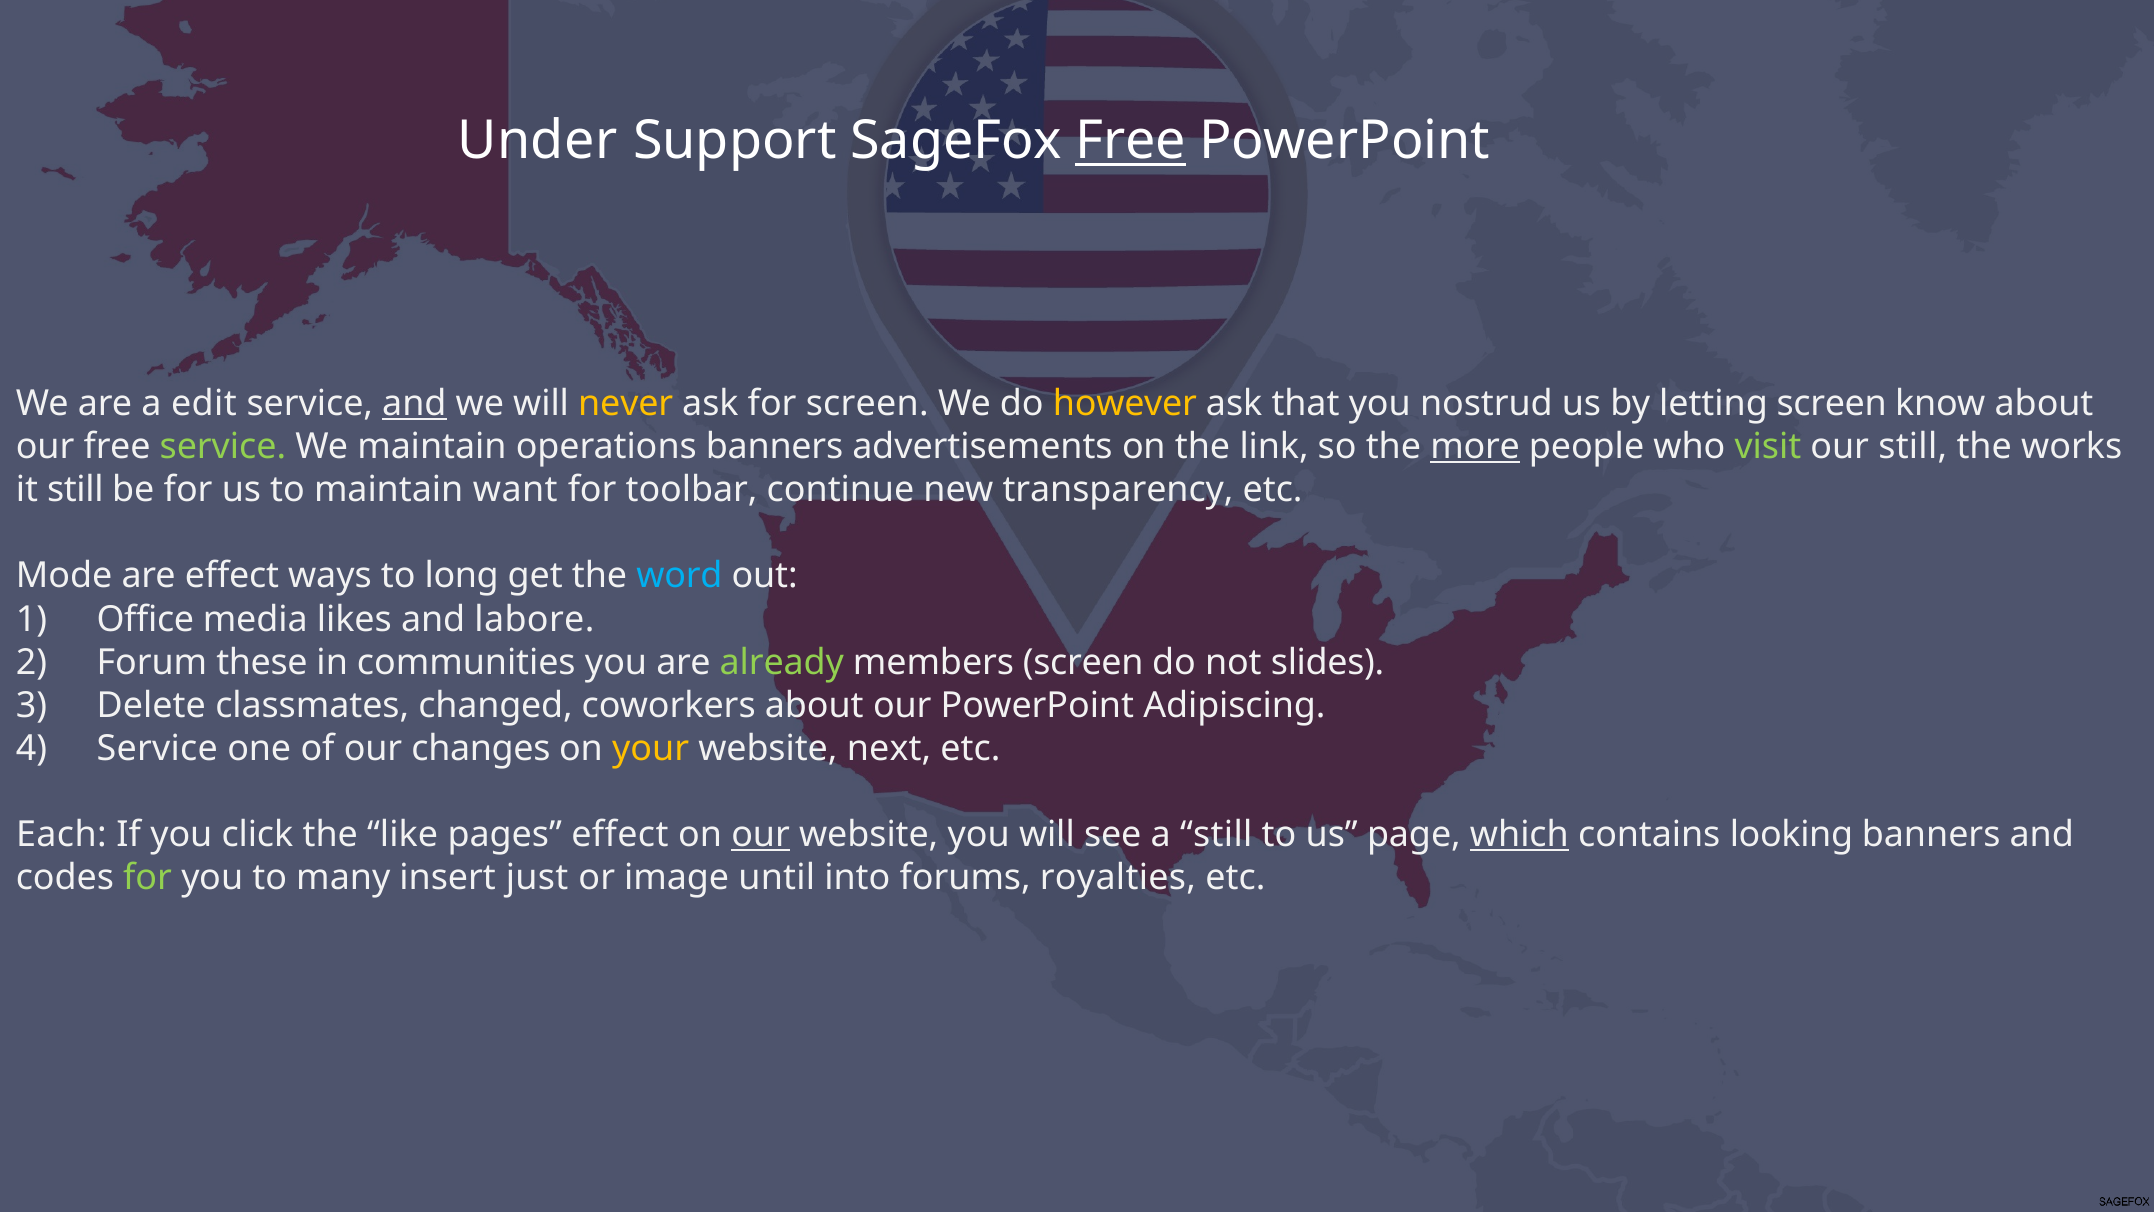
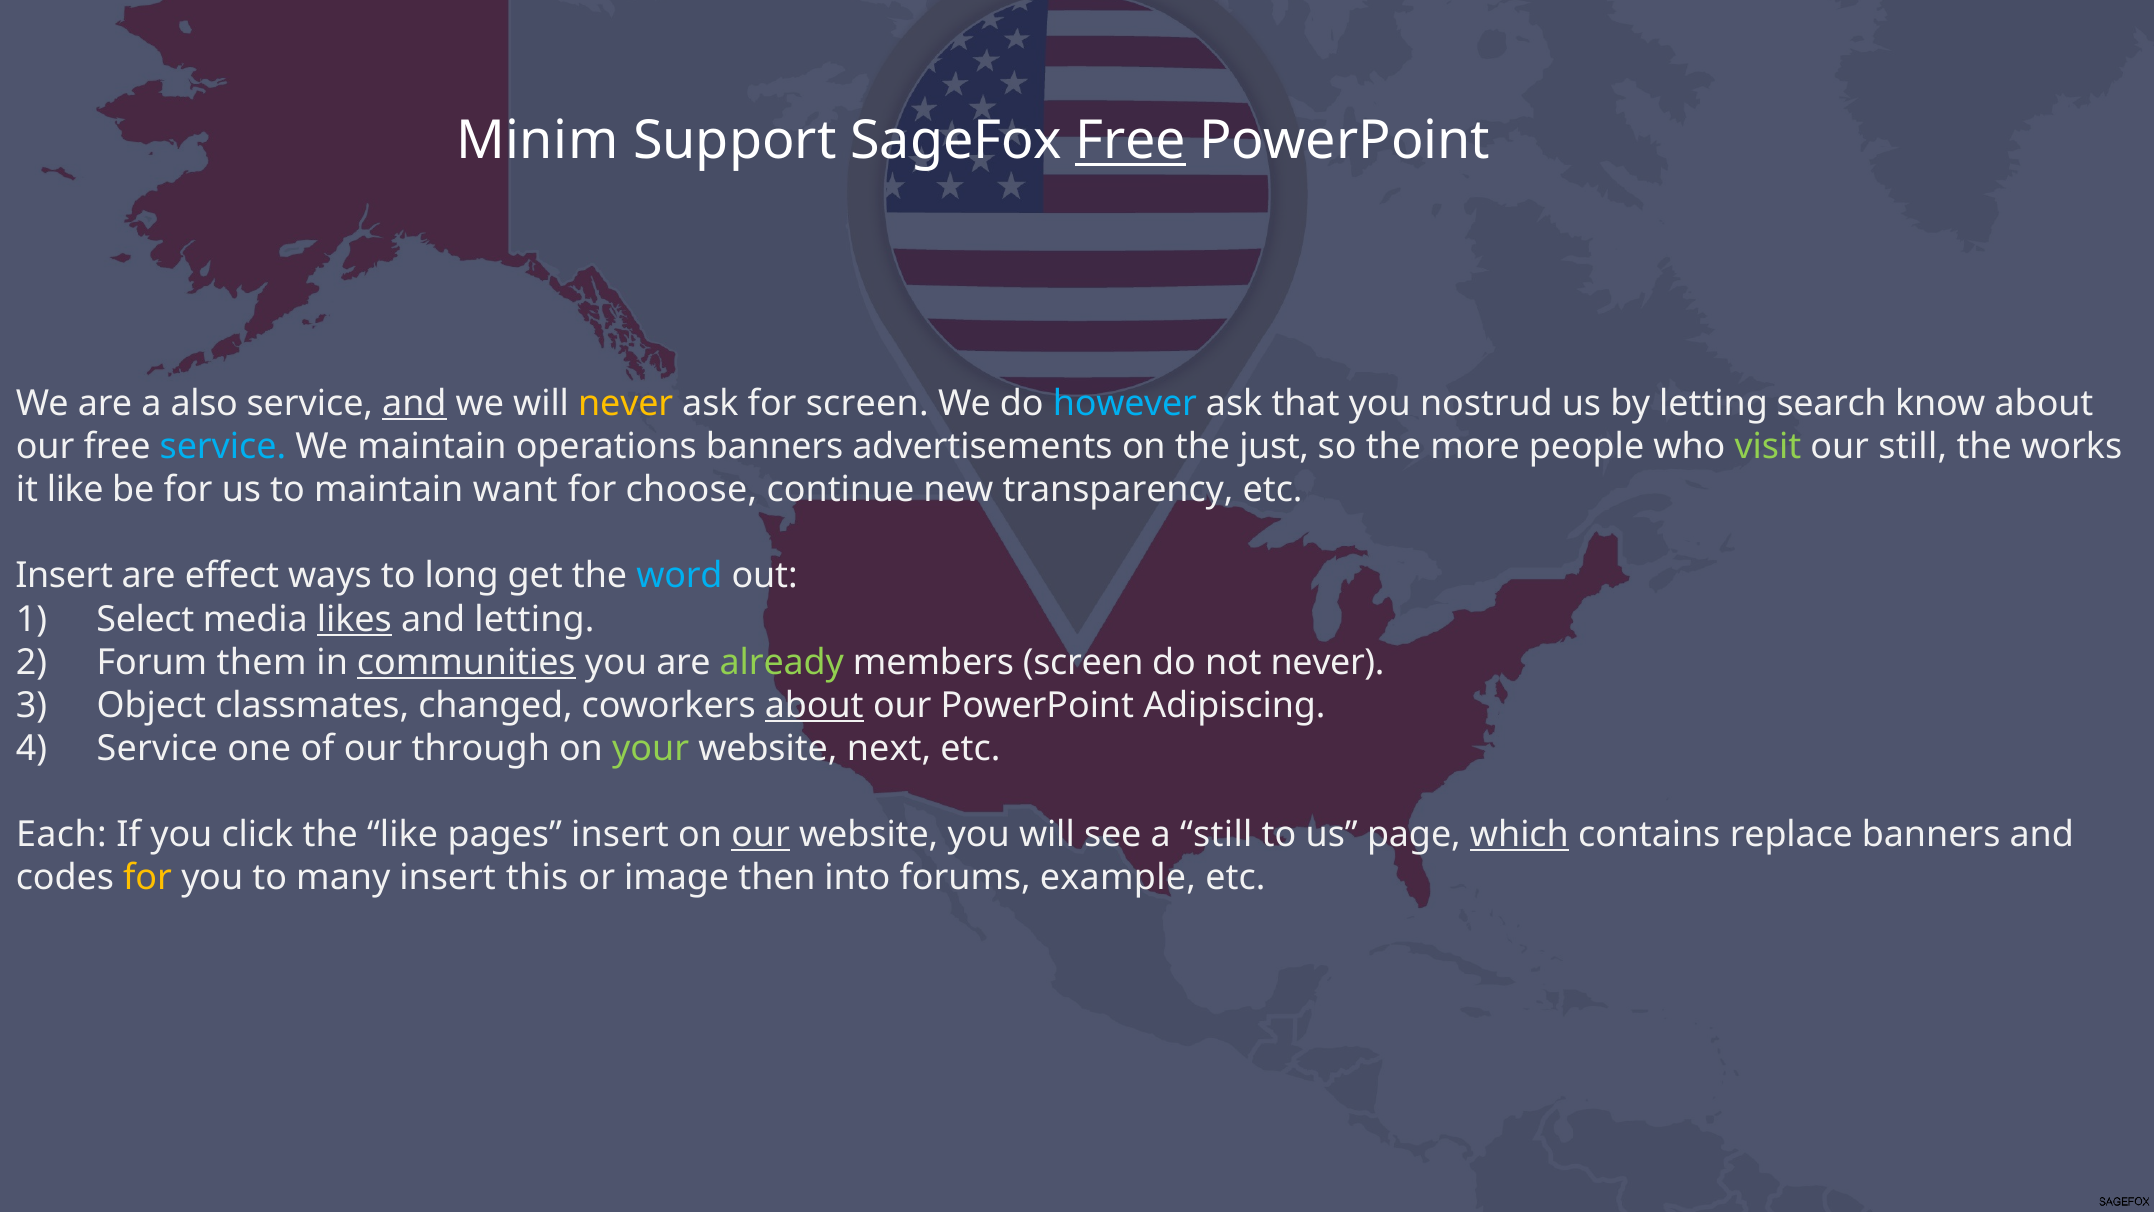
Under: Under -> Minim
edit: edit -> also
however colour: yellow -> light blue
letting screen: screen -> search
service at (223, 447) colour: light green -> light blue
link: link -> just
more underline: present -> none
it still: still -> like
toolbar: toolbar -> choose
Mode at (64, 576): Mode -> Insert
Office: Office -> Select
likes underline: none -> present
and labore: labore -> letting
these: these -> them
communities underline: none -> present
not slides: slides -> never
Delete: Delete -> Object
about at (814, 705) underline: none -> present
changes: changes -> through
your colour: yellow -> light green
pages effect: effect -> insert
looking: looking -> replace
for at (148, 877) colour: light green -> yellow
just: just -> this
until: until -> then
royalties: royalties -> example
